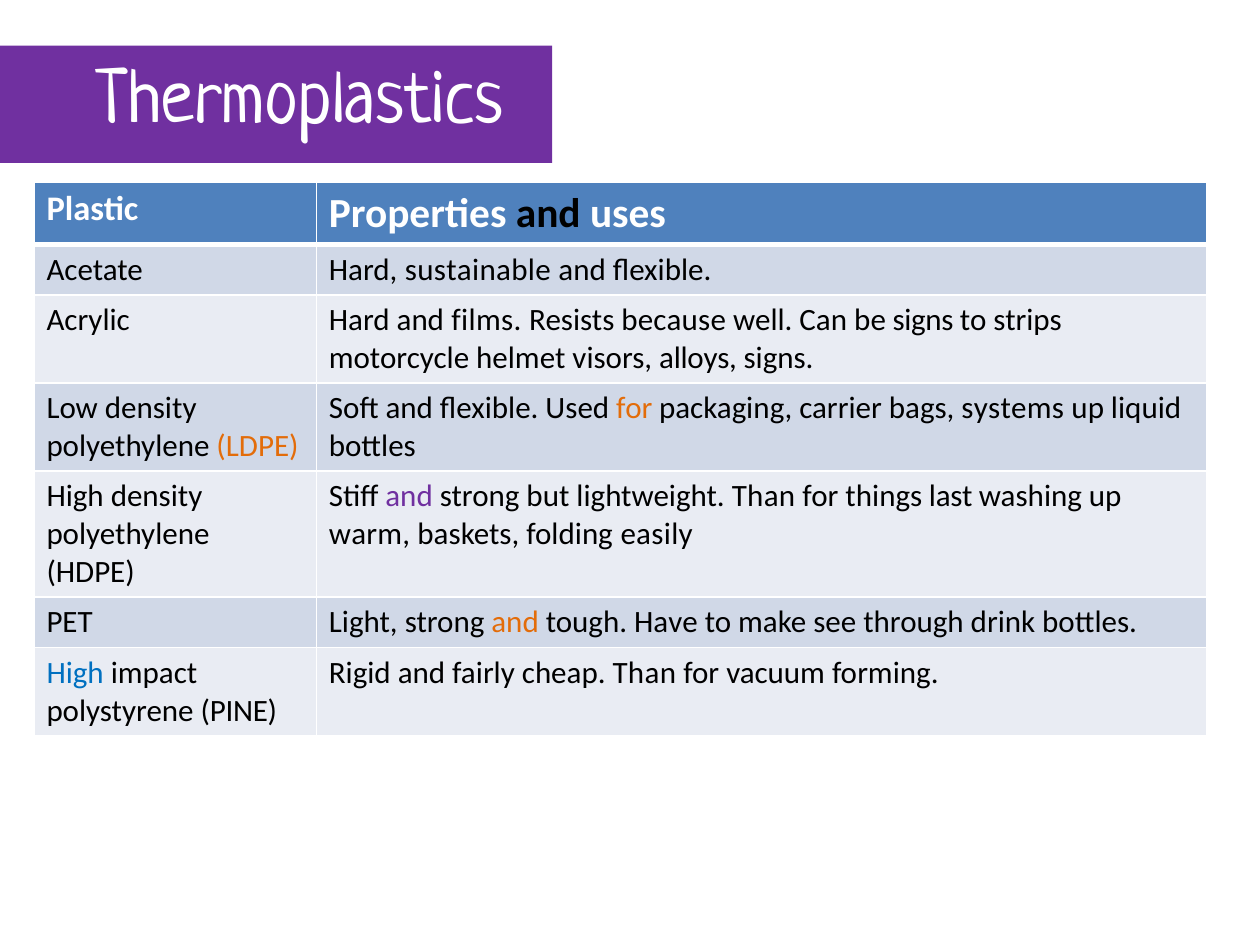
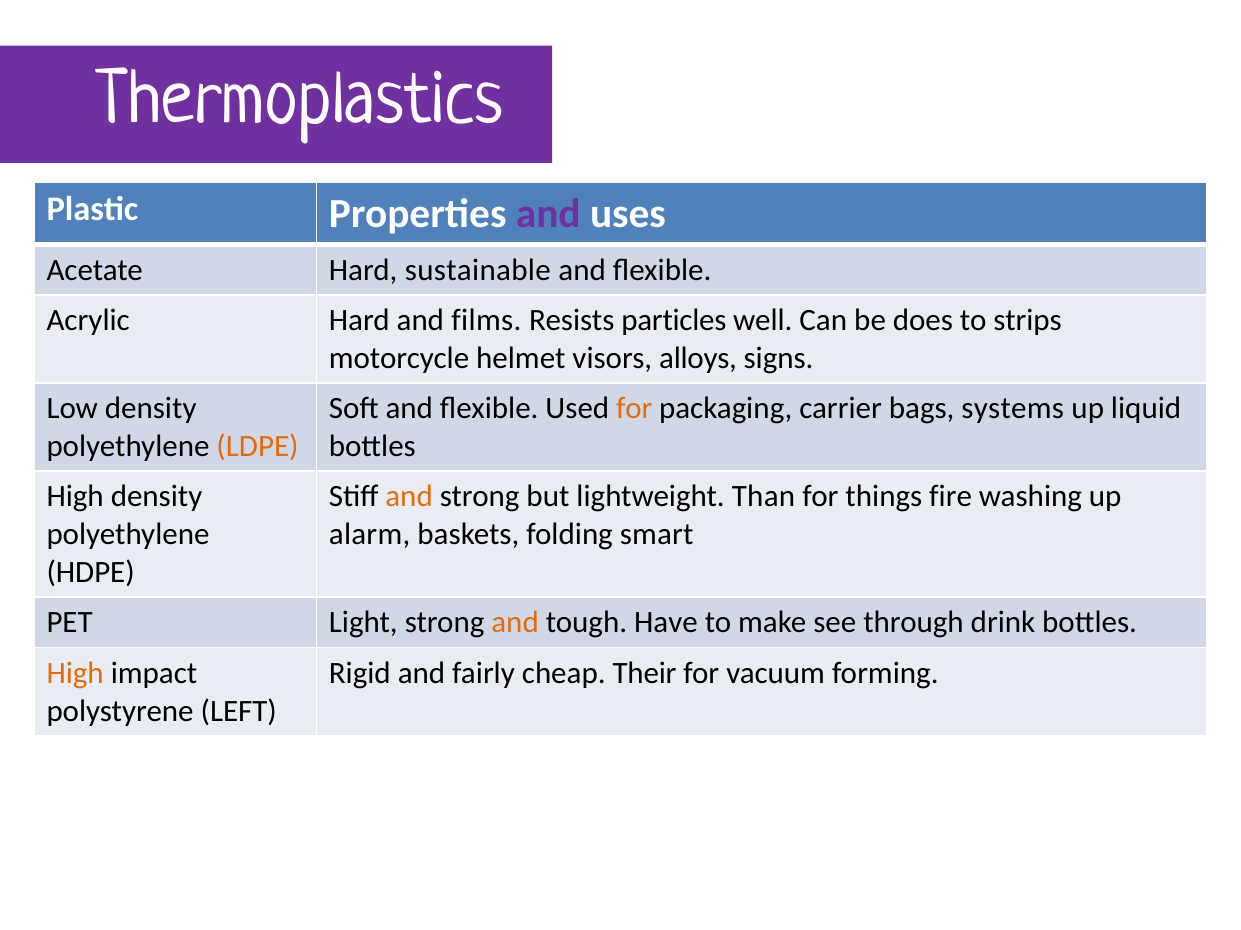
and at (548, 214) colour: black -> purple
because: because -> particles
be signs: signs -> does
and at (409, 497) colour: purple -> orange
last: last -> fire
warm: warm -> alarm
easily: easily -> smart
High at (75, 673) colour: blue -> orange
cheap Than: Than -> Their
PINE: PINE -> LEFT
